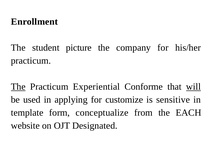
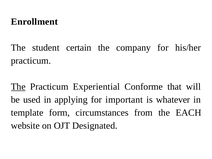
picture: picture -> certain
will underline: present -> none
customize: customize -> important
sensitive: sensitive -> whatever
conceptualize: conceptualize -> circumstances
